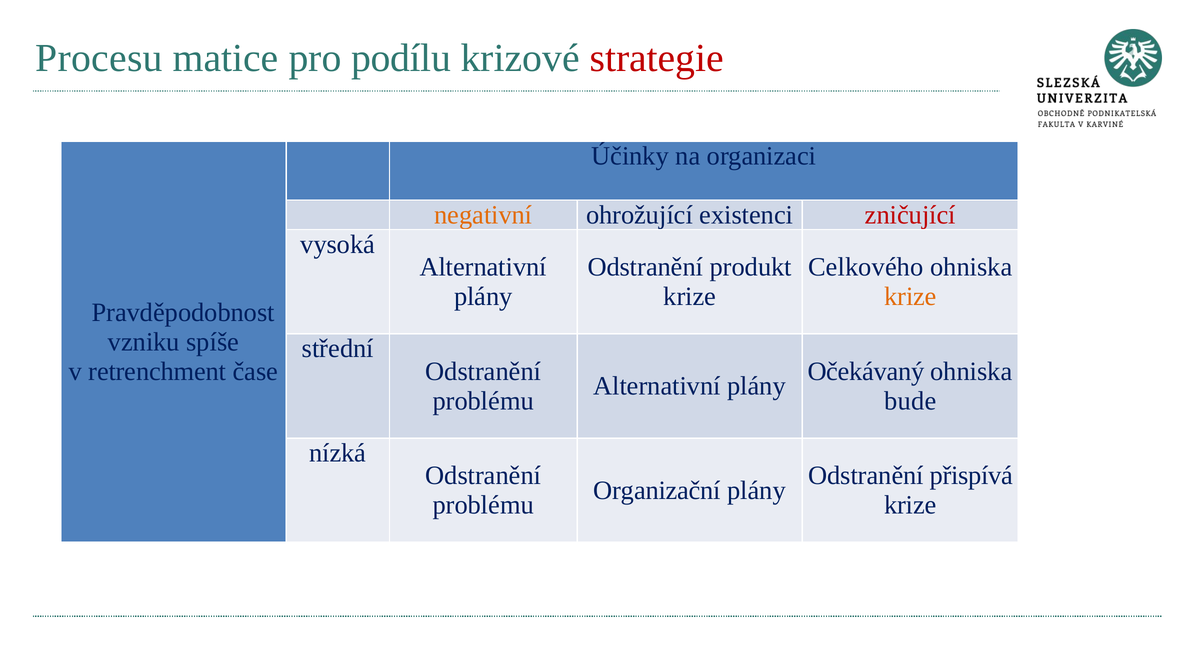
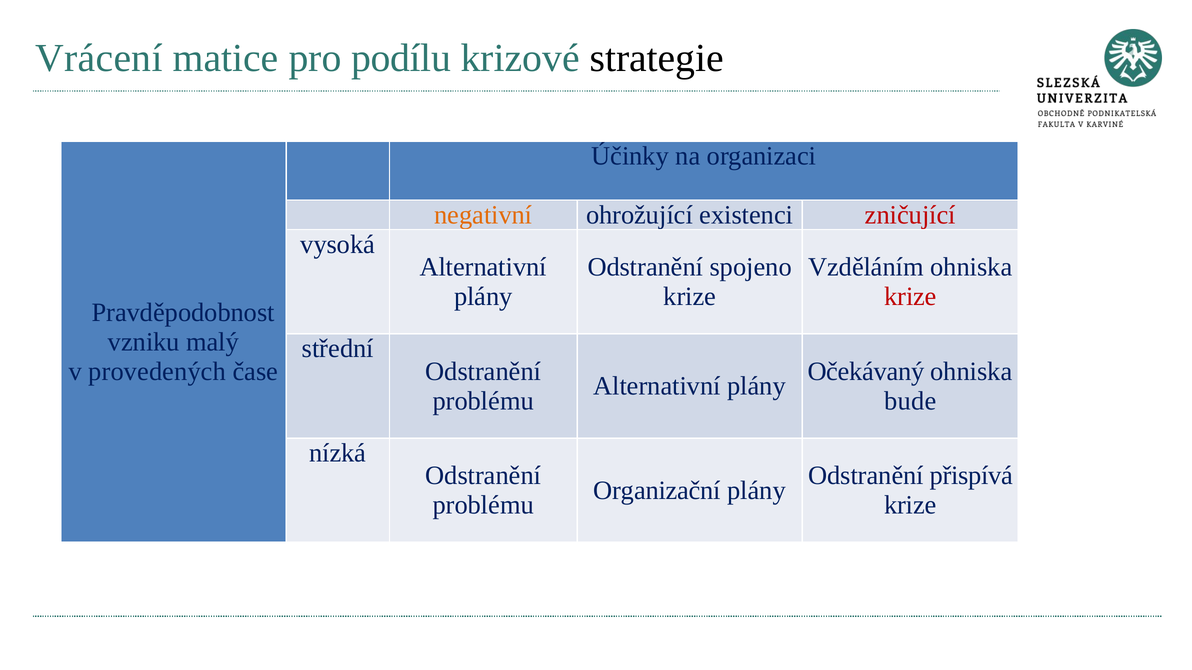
Procesu: Procesu -> Vrácení
strategie colour: red -> black
produkt: produkt -> spojeno
Celkového: Celkového -> Vzděláním
krize at (910, 297) colour: orange -> red
spíše: spíše -> malý
retrenchment: retrenchment -> provedených
